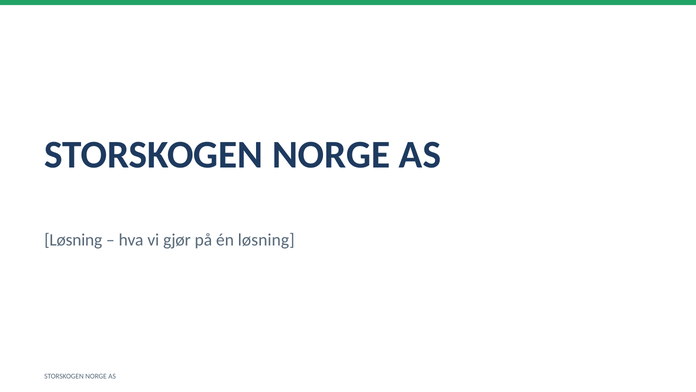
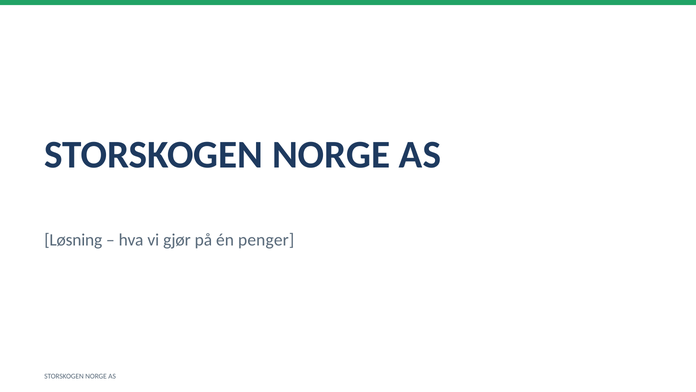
én løsning: løsning -> penger
